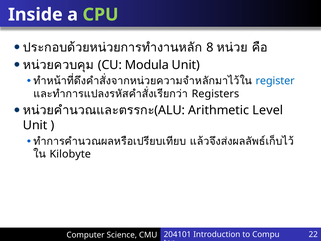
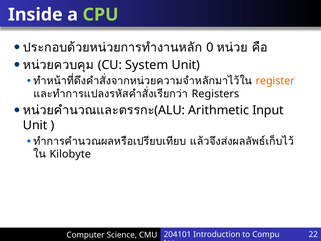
8: 8 -> 0
Modula: Modula -> System
register colour: blue -> orange
Level: Level -> Input
